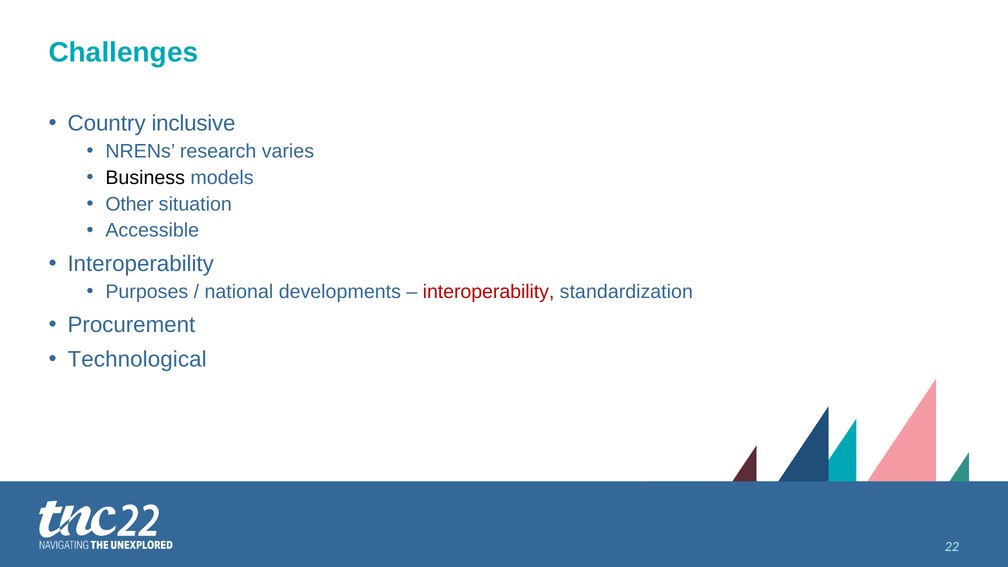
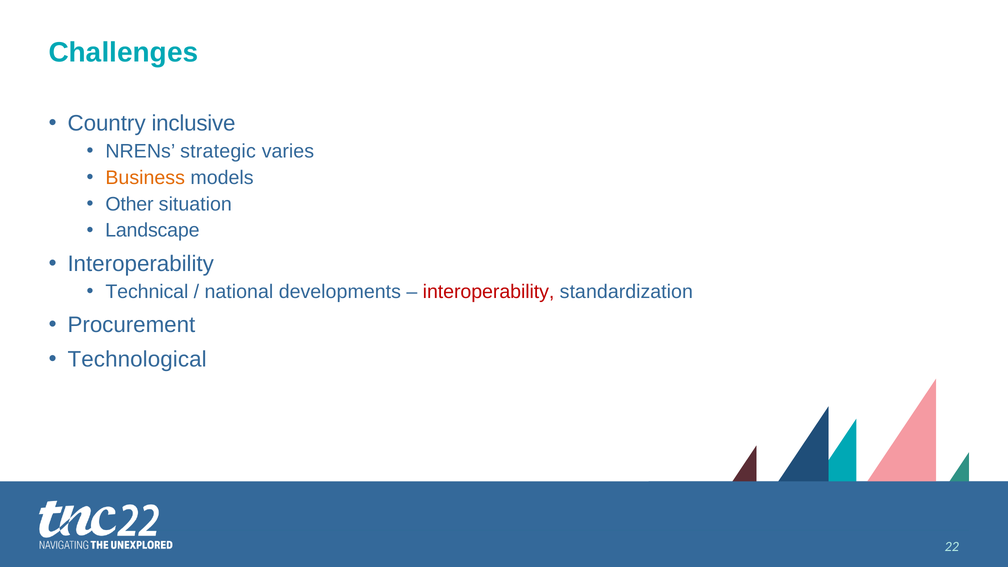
research: research -> strategic
Business colour: black -> orange
Accessible: Accessible -> Landscape
Purposes: Purposes -> Technical
